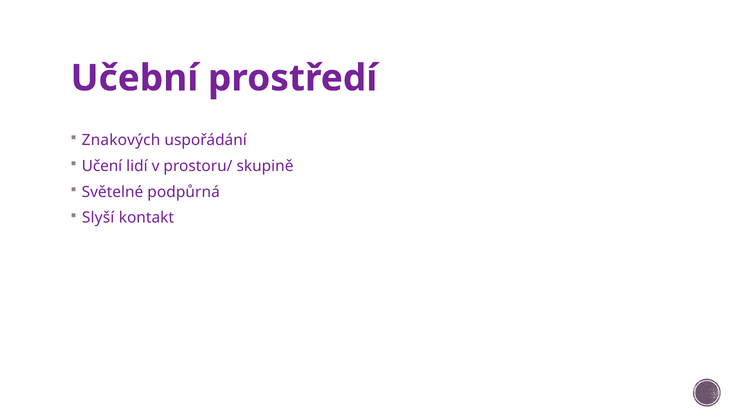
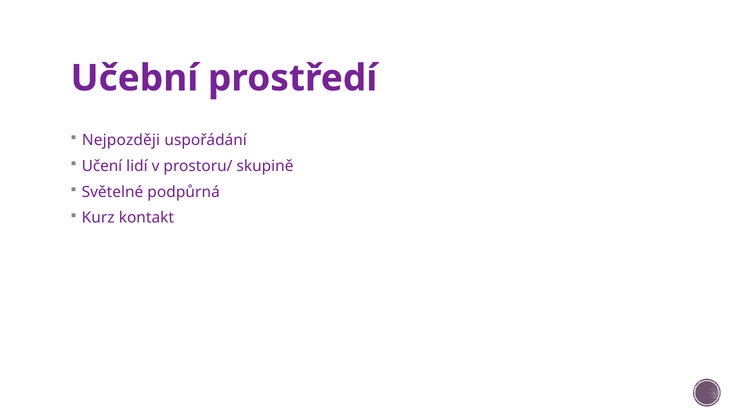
Znakových: Znakových -> Nejpozději
Slyší: Slyší -> Kurz
